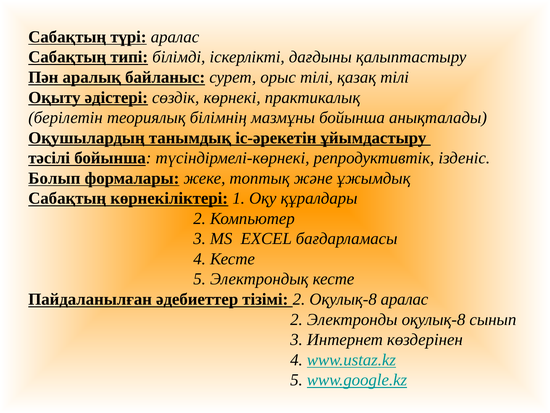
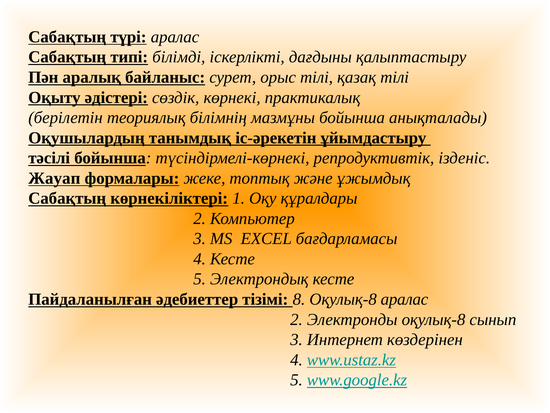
Болып: Болып -> Жауап
тізімі 2: 2 -> 8
